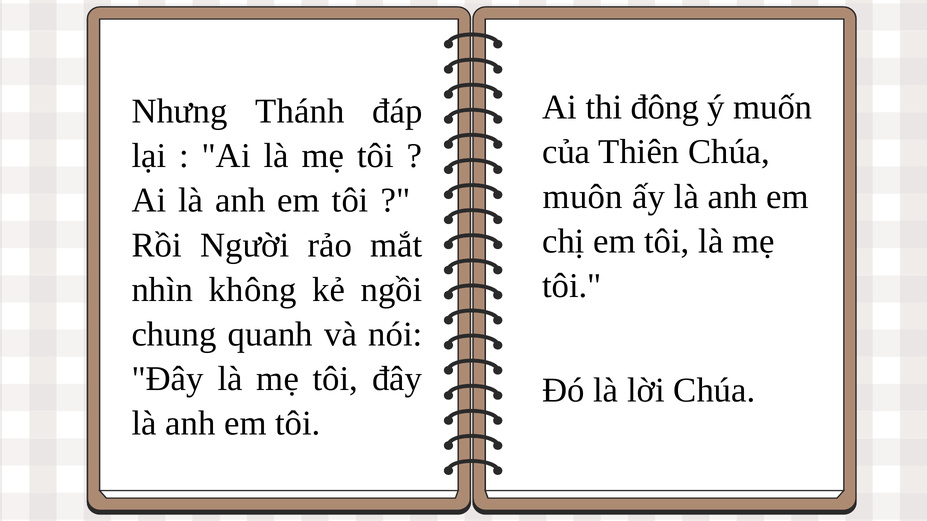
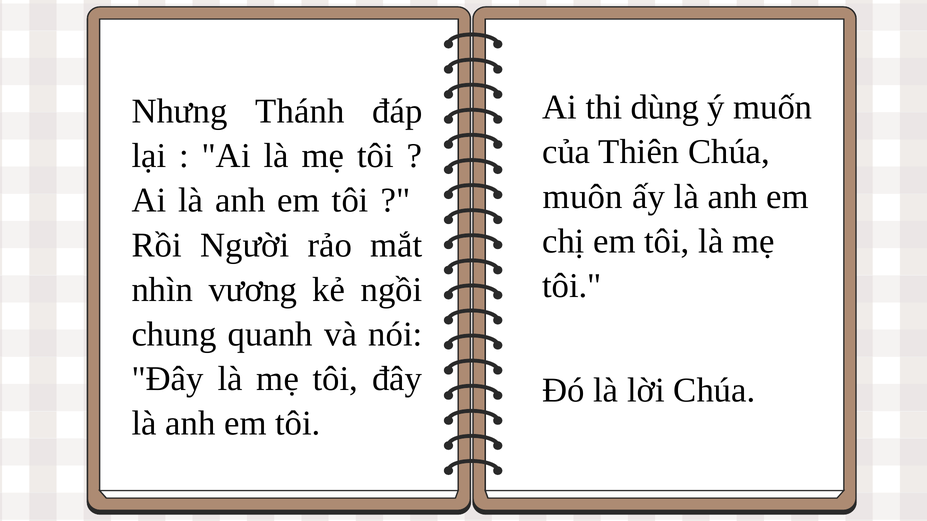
đông: đông -> dùng
không: không -> vương
